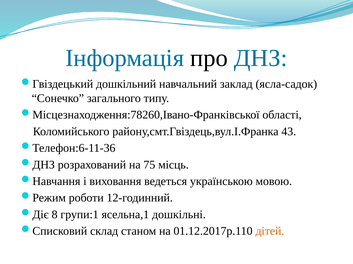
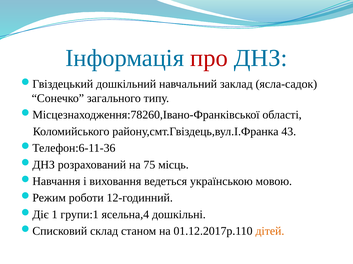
про colour: black -> red
8: 8 -> 1
ясельна,1: ясельна,1 -> ясельна,4
